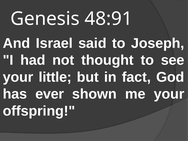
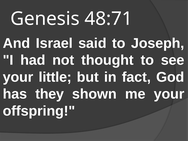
48:91: 48:91 -> 48:71
ever: ever -> they
